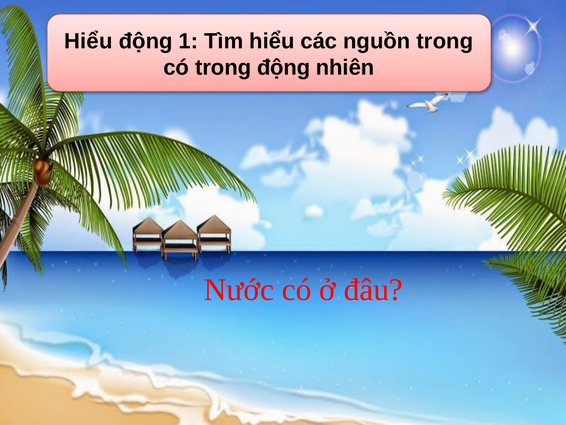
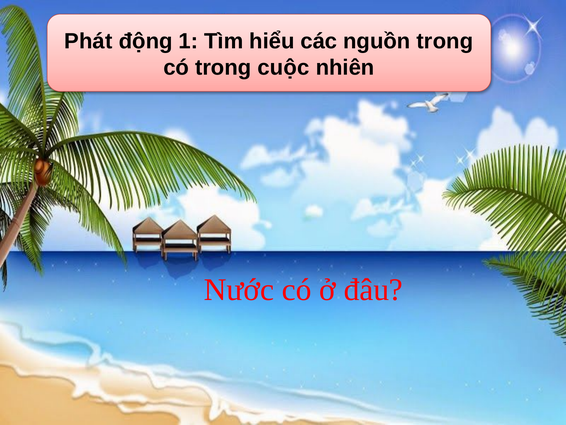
Hiểu at (88, 41): Hiểu -> Phát
trong động: động -> cuộc
